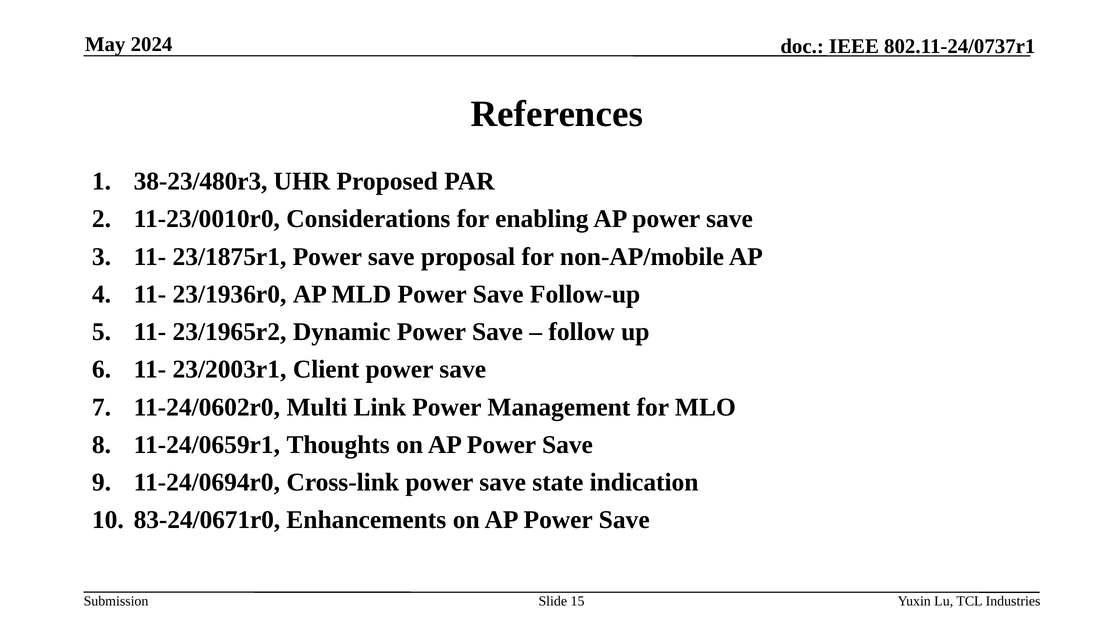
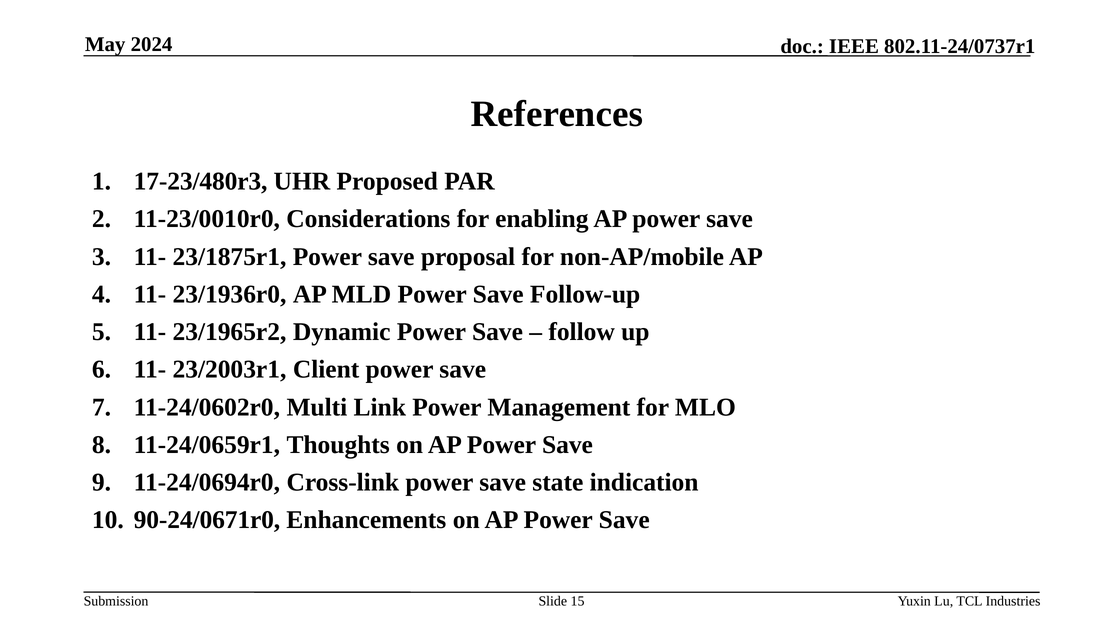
38-23/480r3: 38-23/480r3 -> 17-23/480r3
83-24/0671r0: 83-24/0671r0 -> 90-24/0671r0
